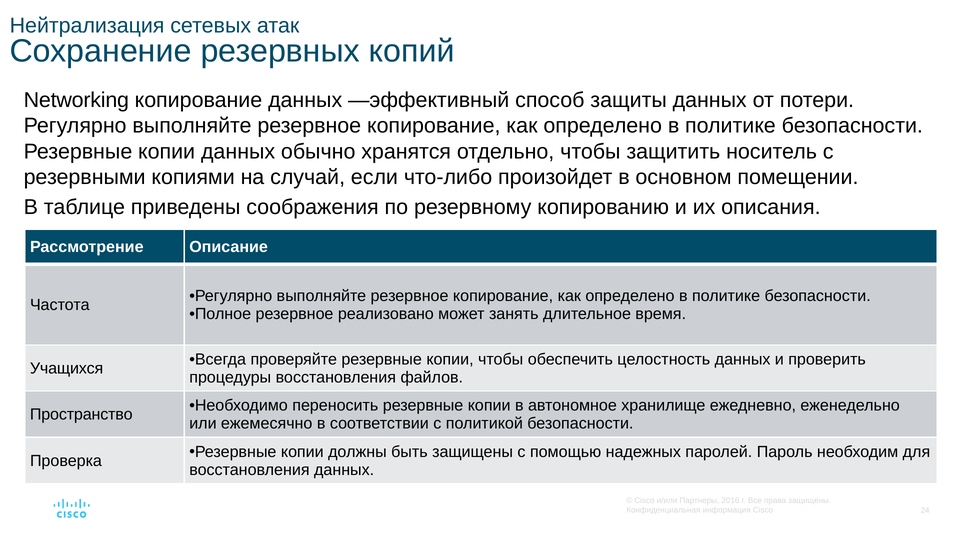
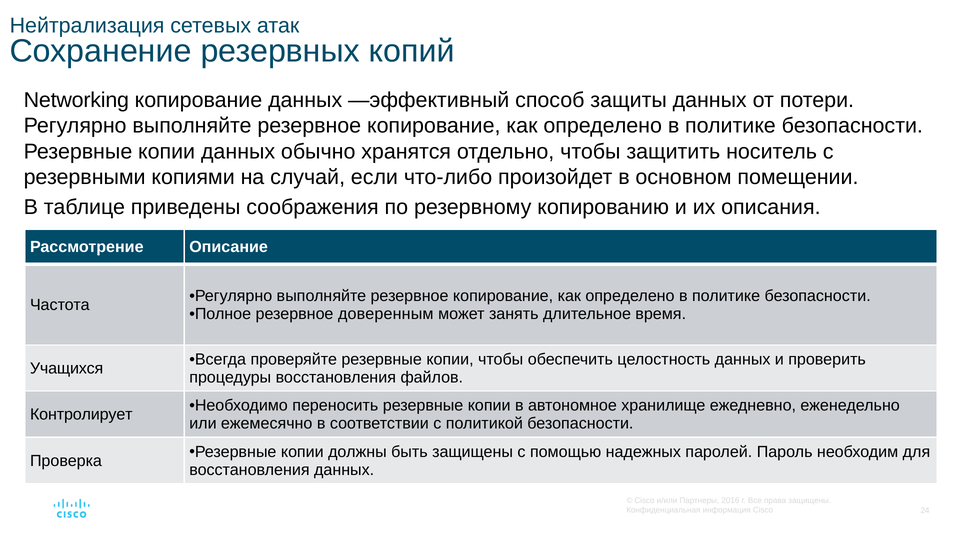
реализовано: реализовано -> доверенным
Пространство: Пространство -> Контролирует
